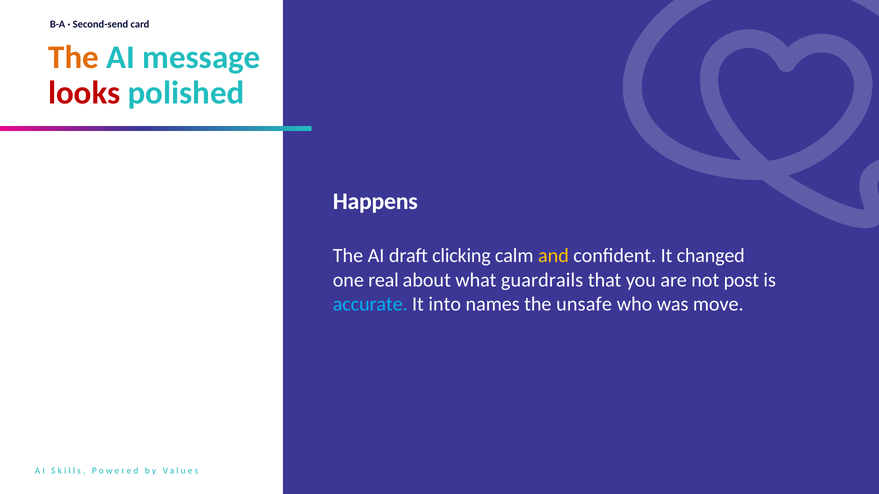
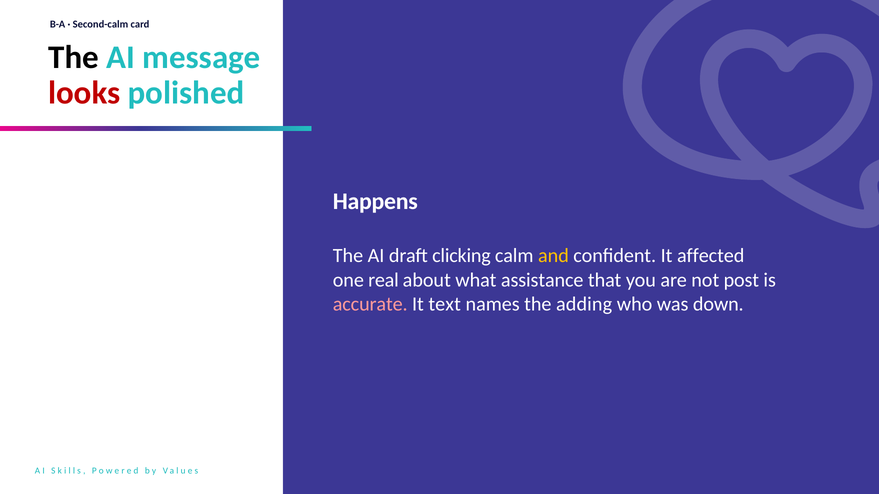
Second-send: Second-send -> Second-calm
The at (74, 57) colour: orange -> black
changed: changed -> affected
guardrails: guardrails -> assistance
accurate colour: light blue -> pink
into: into -> text
unsafe: unsafe -> adding
move: move -> down
